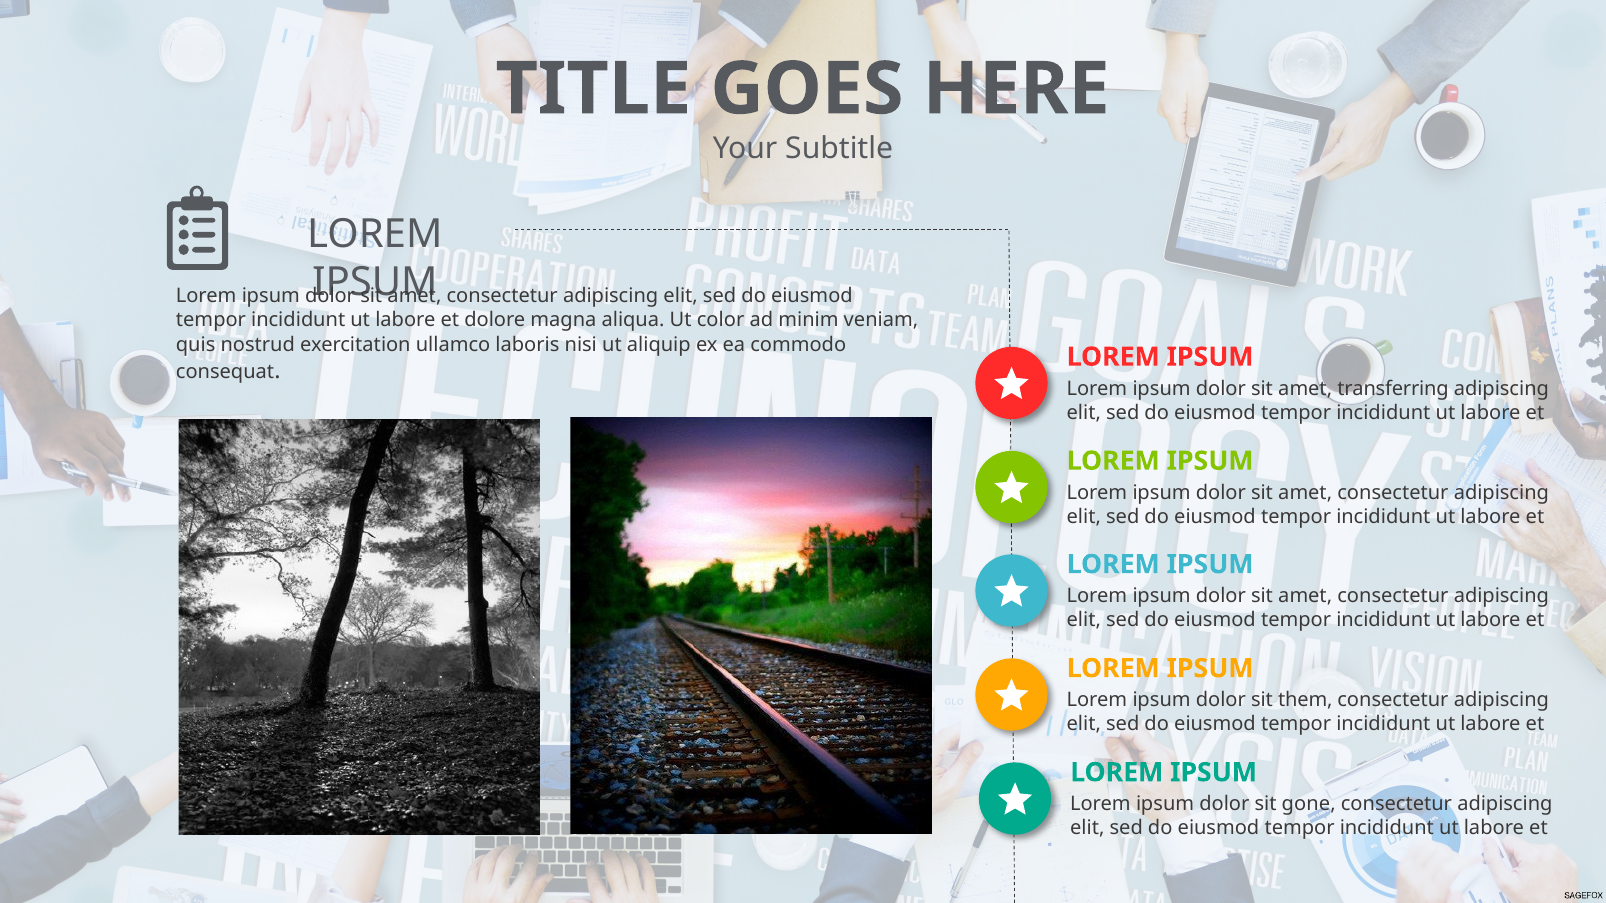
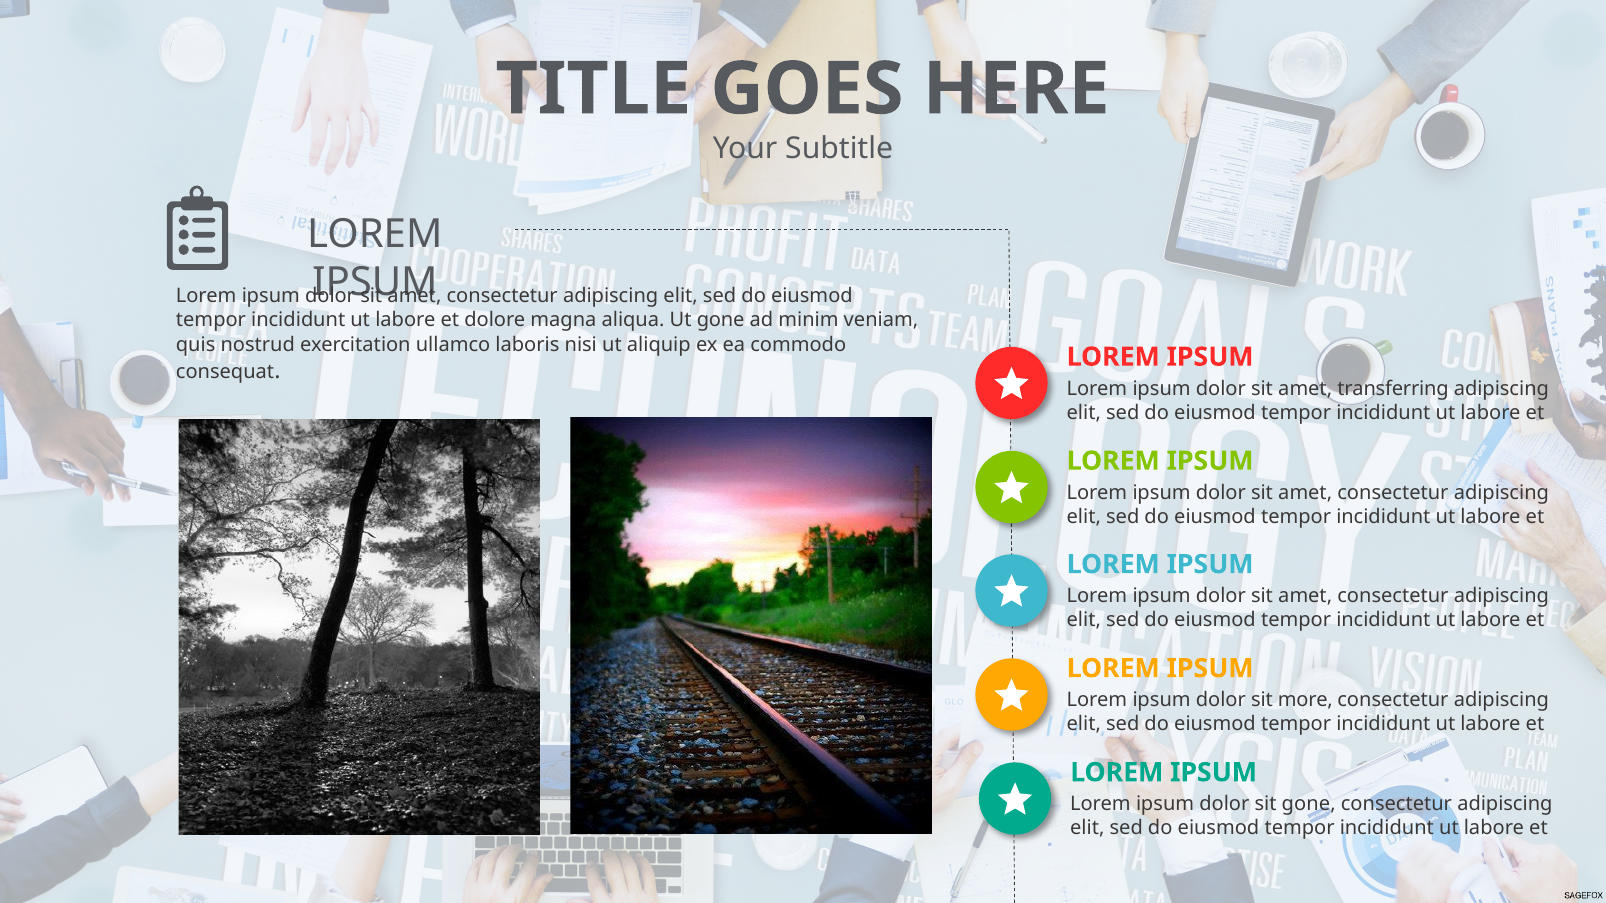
Ut color: color -> gone
them: them -> more
